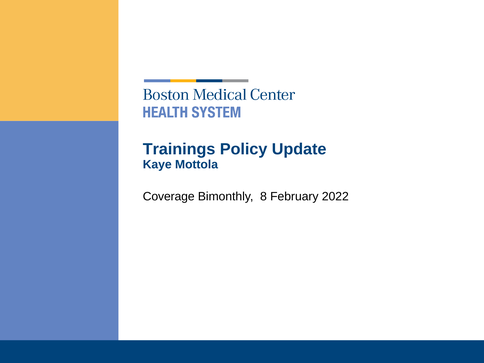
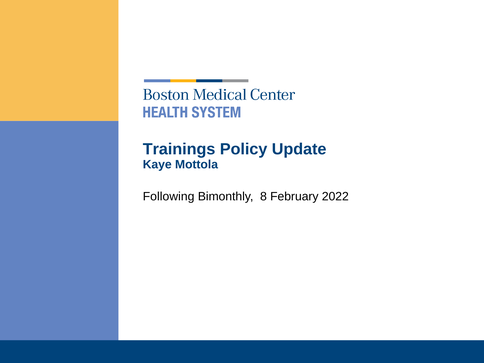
Coverage: Coverage -> Following
